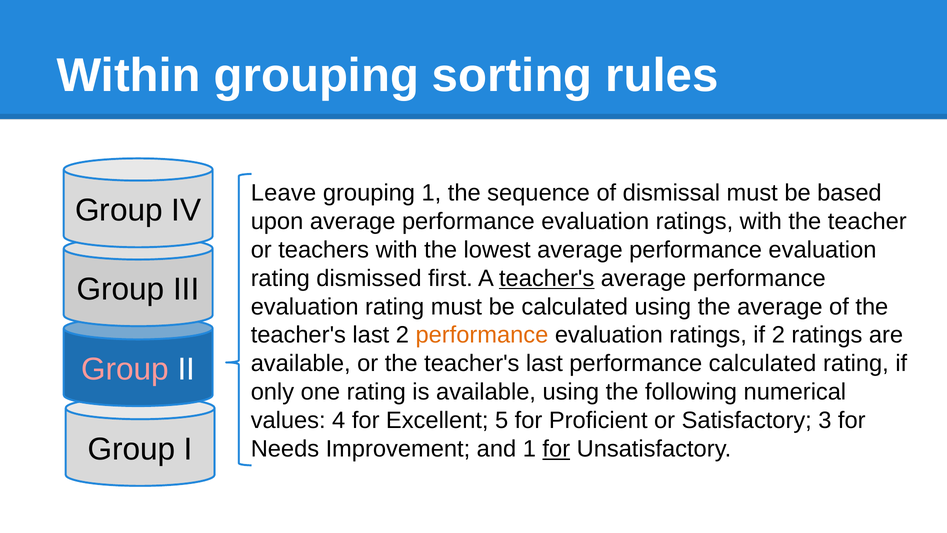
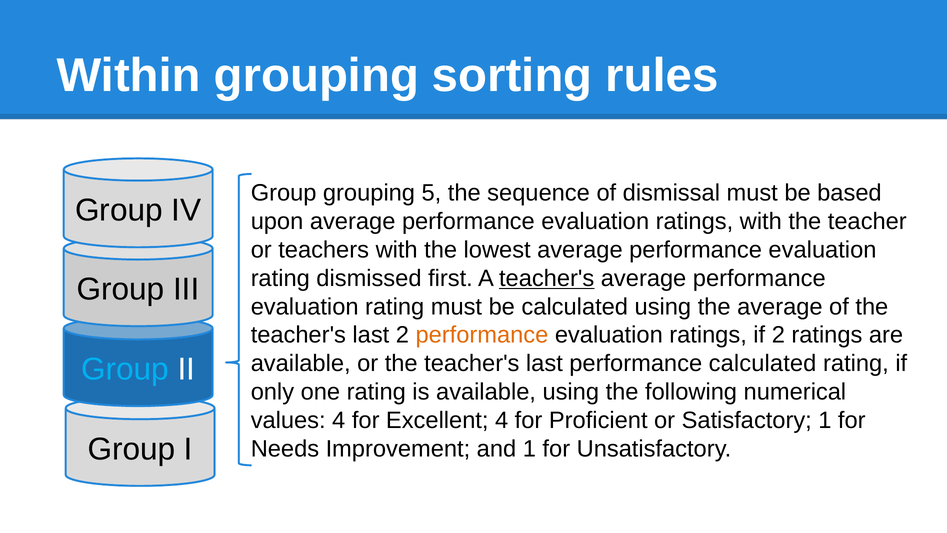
Leave at (283, 193): Leave -> Group
grouping 1: 1 -> 5
Group at (125, 369) colour: pink -> light blue
Excellent 5: 5 -> 4
Satisfactory 3: 3 -> 1
for at (556, 449) underline: present -> none
